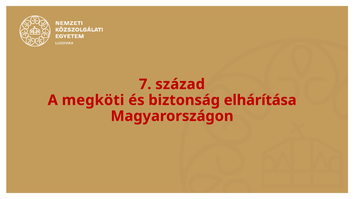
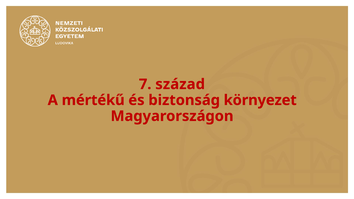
megköti: megköti -> mértékű
elhárítása: elhárítása -> környezet
